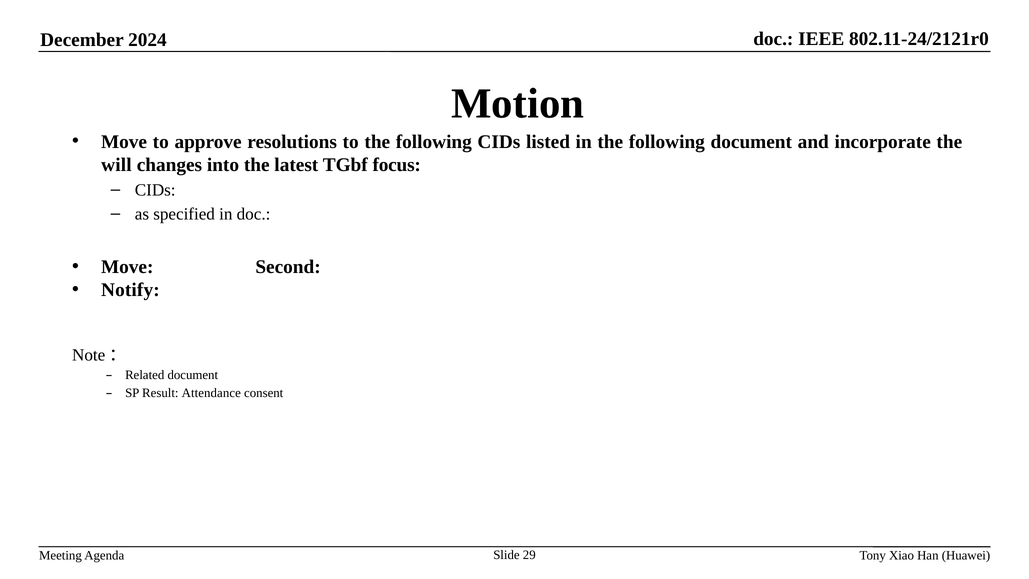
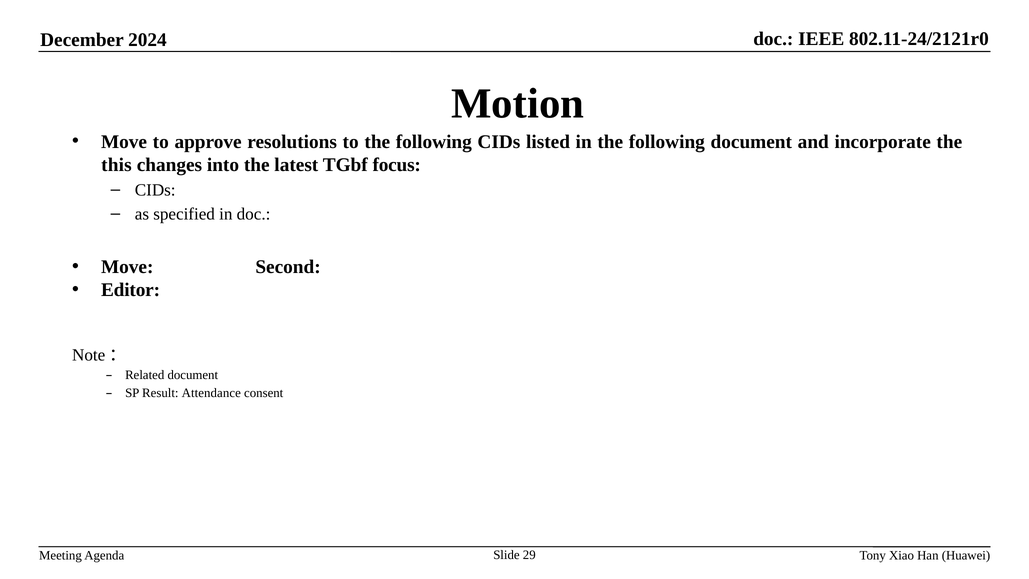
will: will -> this
Notify: Notify -> Editor
